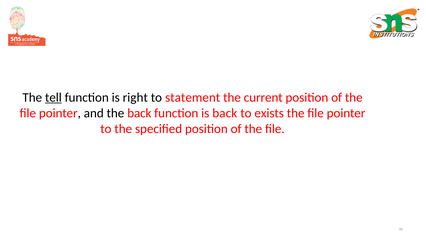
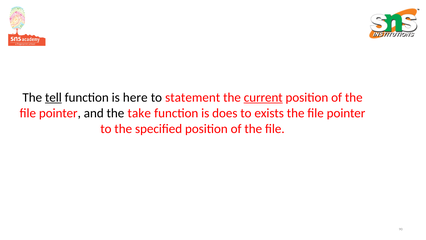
right: right -> here
current underline: none -> present
the back: back -> take
is back: back -> does
